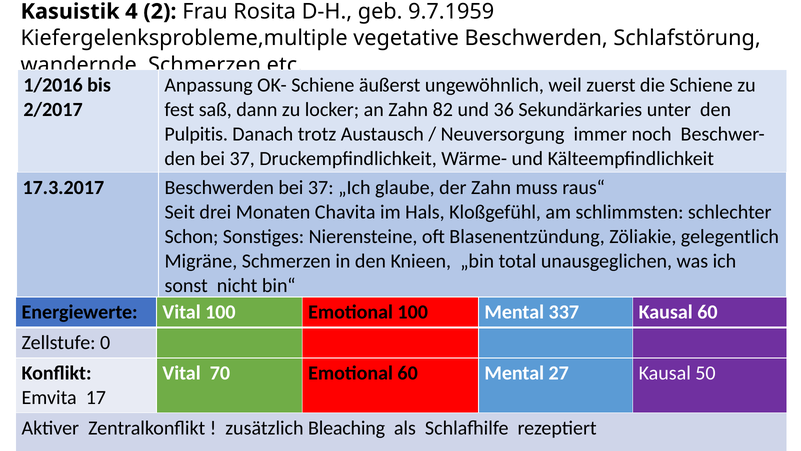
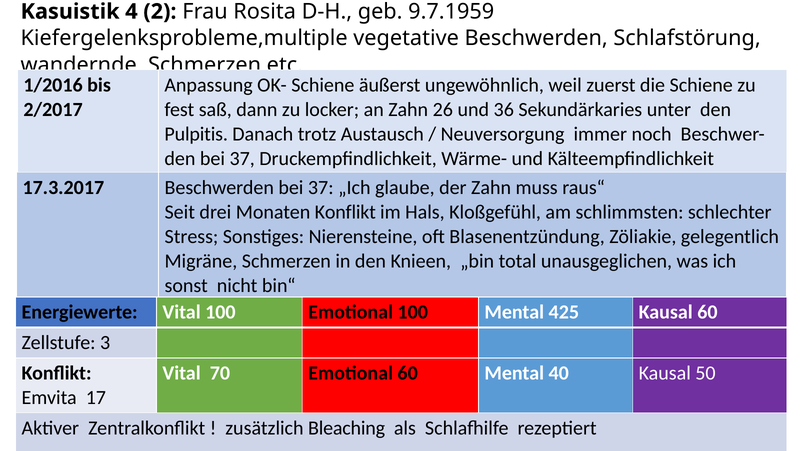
82: 82 -> 26
Monaten Chavita: Chavita -> Konflikt
Schon: Schon -> Stress
337: 337 -> 425
0: 0 -> 3
27: 27 -> 40
